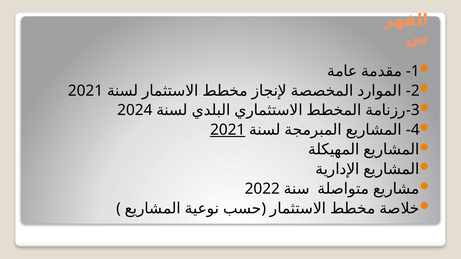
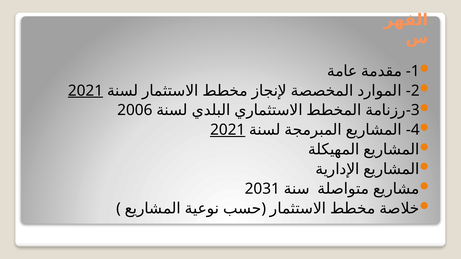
2021 at (85, 91) underline: none -> present
2024: 2024 -> 2006
2022: 2022 -> 2031
